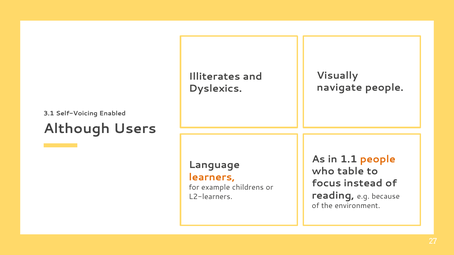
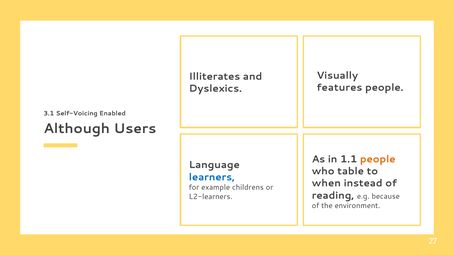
navigate: navigate -> features
learners colour: orange -> blue
focus: focus -> when
